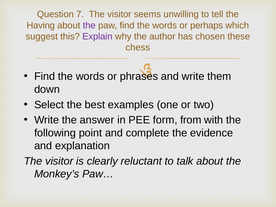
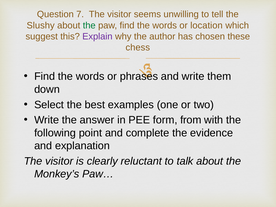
Having: Having -> Slushy
the at (89, 25) colour: purple -> green
perhaps: perhaps -> location
